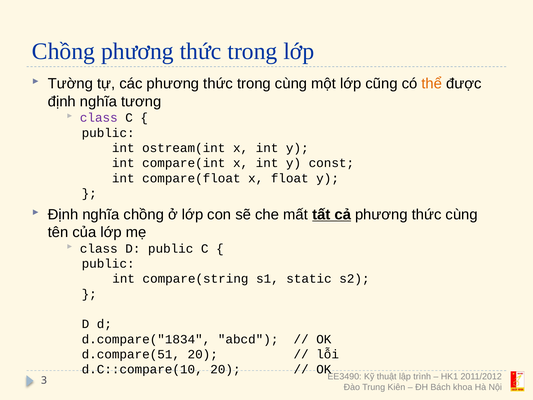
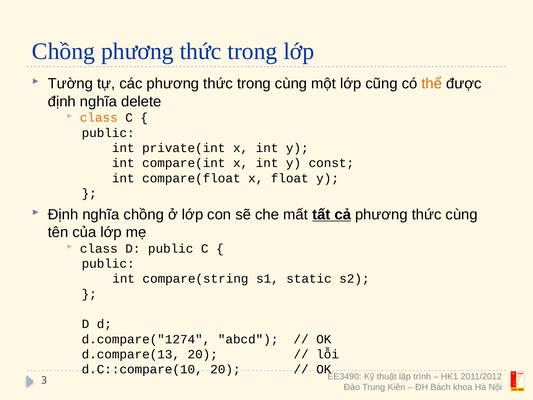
tương: tương -> delete
class at (99, 118) colour: purple -> orange
ostream(int: ostream(int -> private(int
d.compare("1834: d.compare("1834 -> d.compare("1274
d.compare(51: d.compare(51 -> d.compare(13
